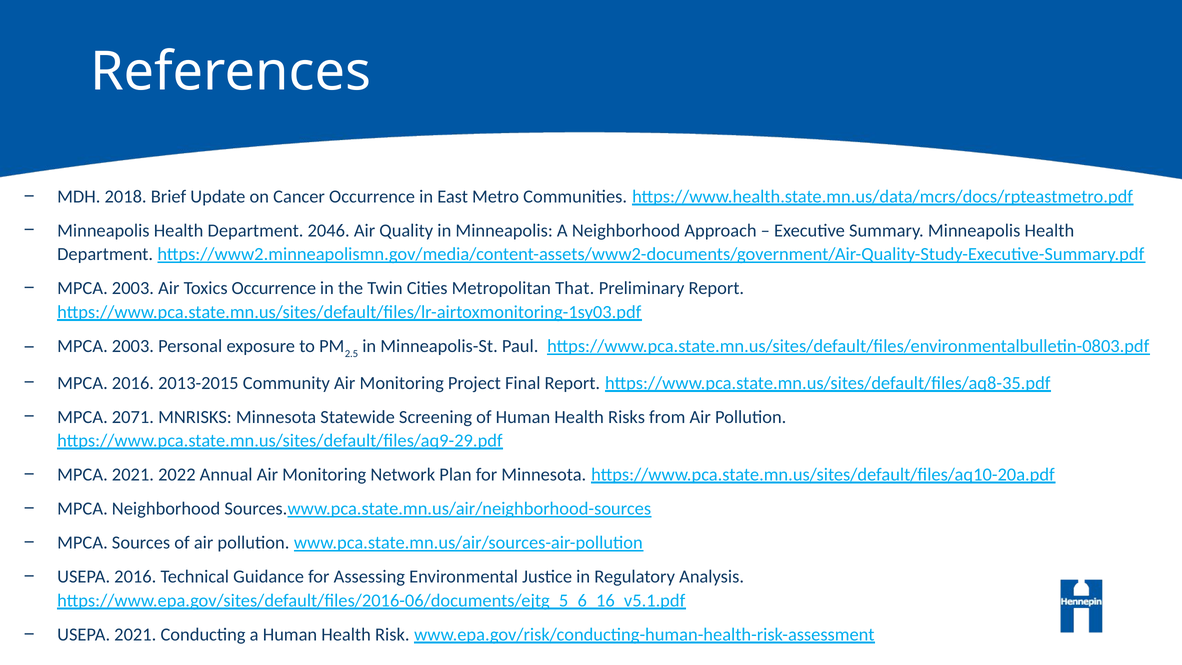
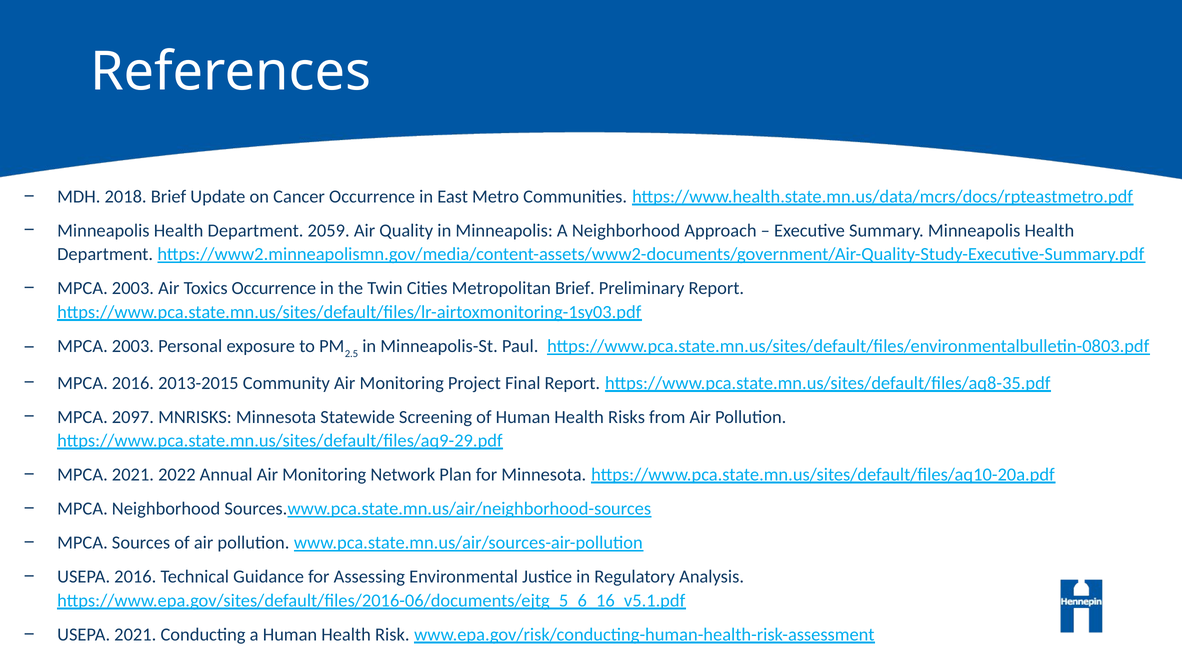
2046: 2046 -> 2059
Metropolitan That: That -> Brief
2071: 2071 -> 2097
